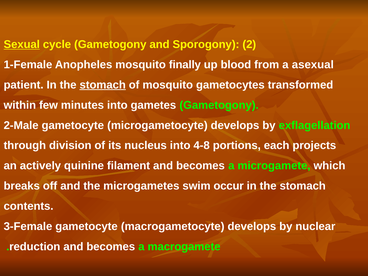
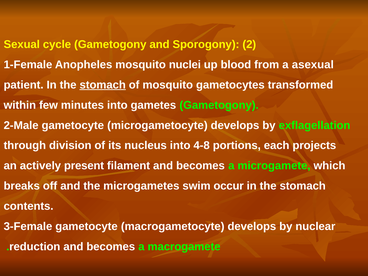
Sexual underline: present -> none
finally: finally -> nuclei
quinine: quinine -> present
